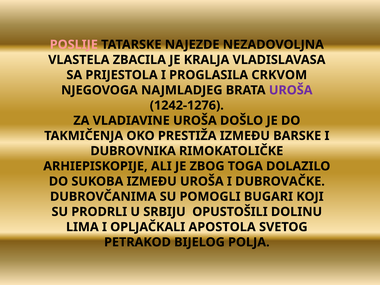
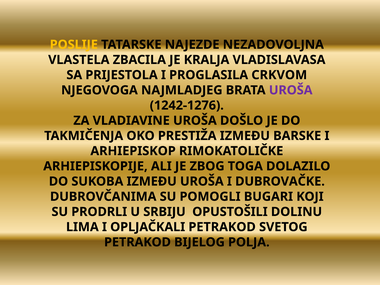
POSLIJE colour: pink -> yellow
DUBROVNIKA: DUBROVNIKA -> ARHIEPISKOP
OPLJAČKALI APOSTOLA: APOSTOLA -> PETRAKOD
